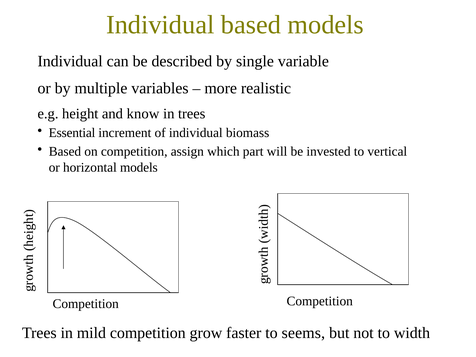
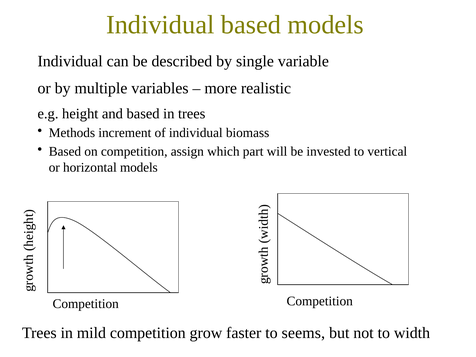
and know: know -> based
Essential: Essential -> Methods
